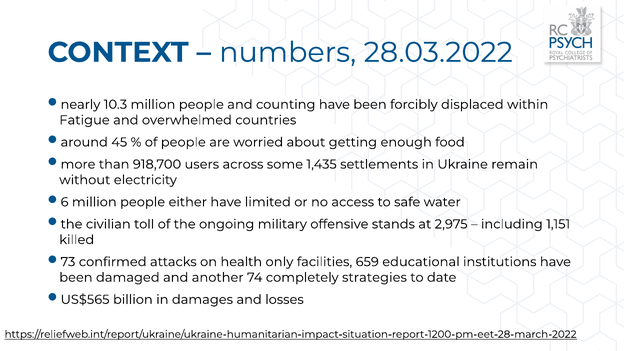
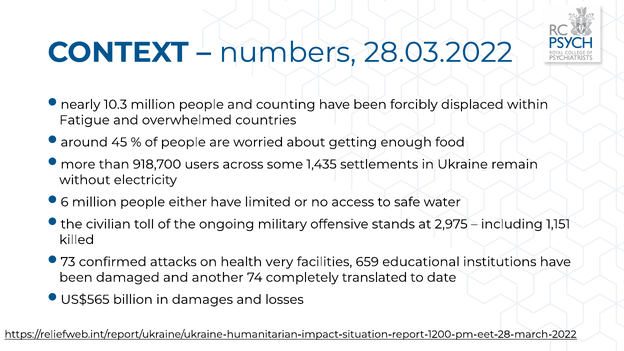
only: only -> very
strategies: strategies -> translated
